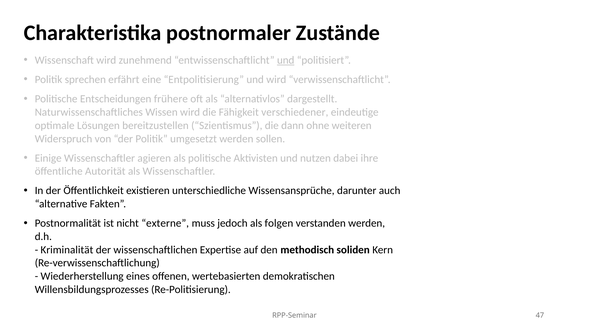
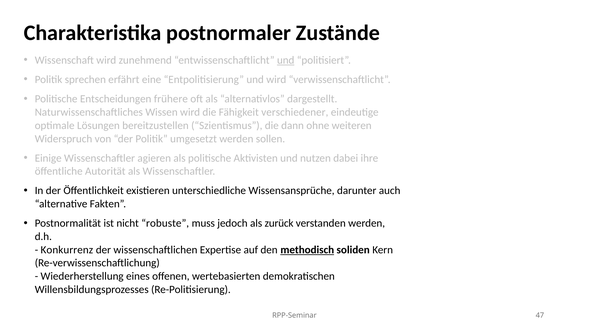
externe: externe -> robuste
folgen: folgen -> zurück
Kriminalität: Kriminalität -> Konkurrenz
methodisch underline: none -> present
